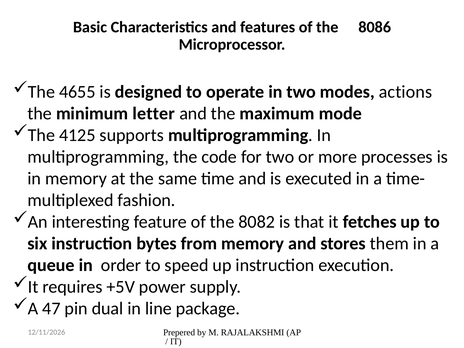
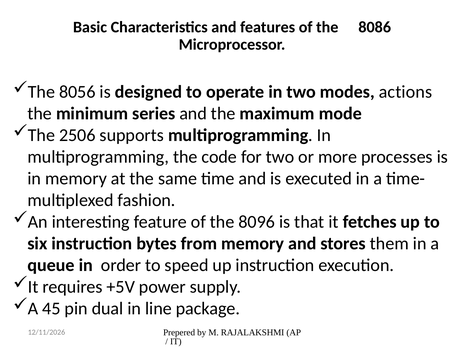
4655: 4655 -> 8056
letter: letter -> series
4125: 4125 -> 2506
8082: 8082 -> 8096
47: 47 -> 45
